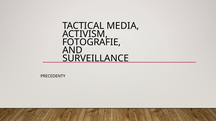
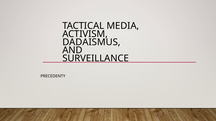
FOTOGRAFIE: FOTOGRAFIE -> DADAISMUS
